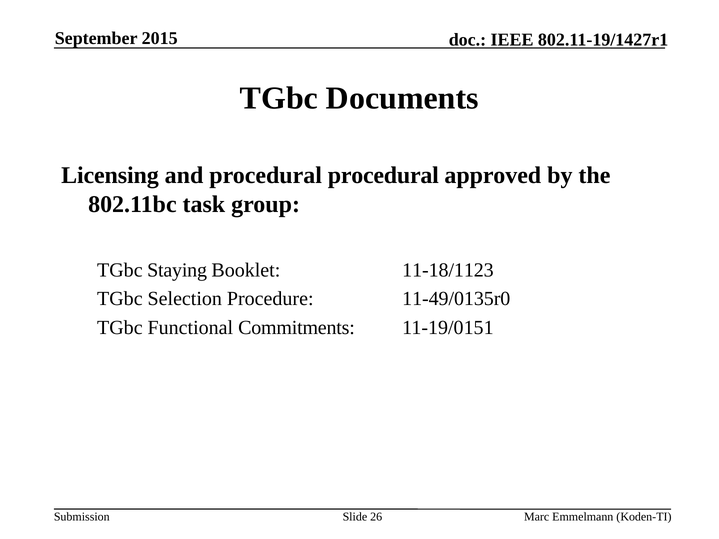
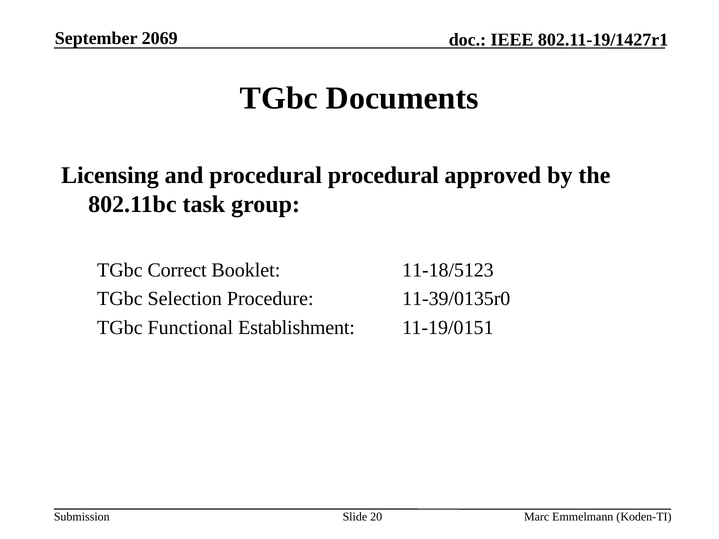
2015: 2015 -> 2069
Staying: Staying -> Correct
11-18/1123: 11-18/1123 -> 11-18/5123
11-49/0135r0: 11-49/0135r0 -> 11-39/0135r0
Commitments: Commitments -> Establishment
26: 26 -> 20
